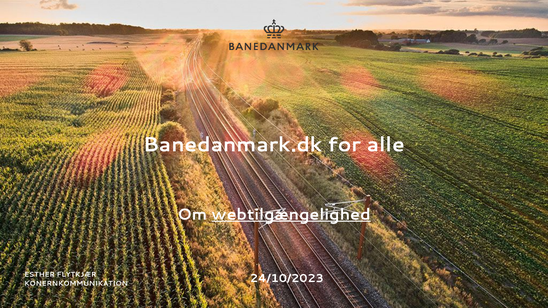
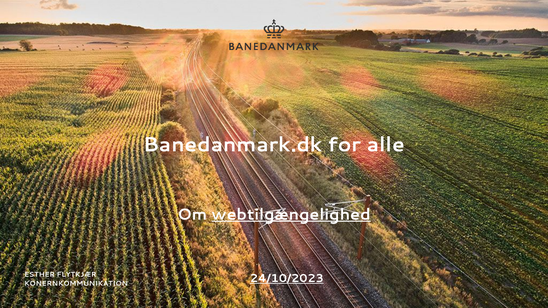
24/10/2023 underline: none -> present
